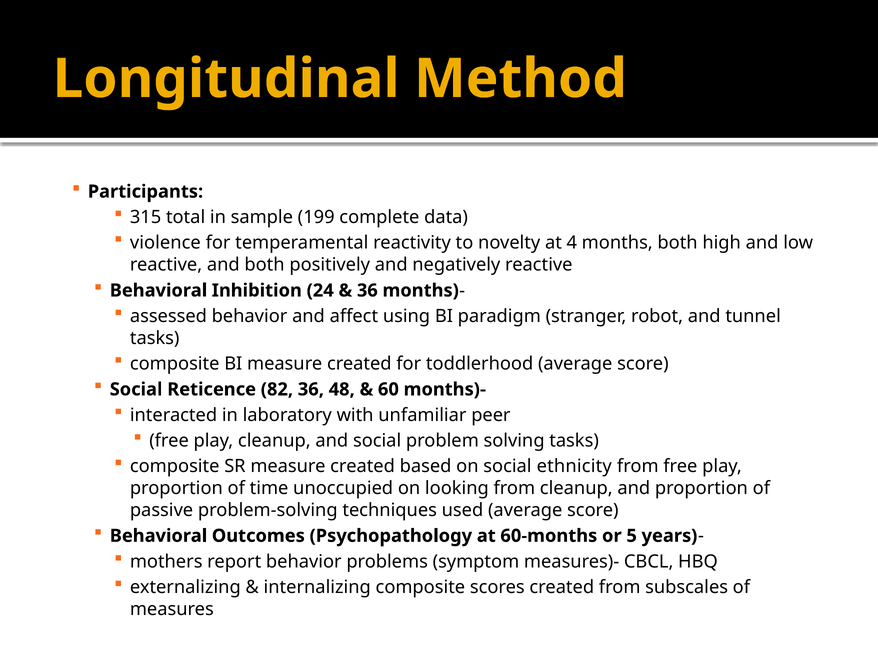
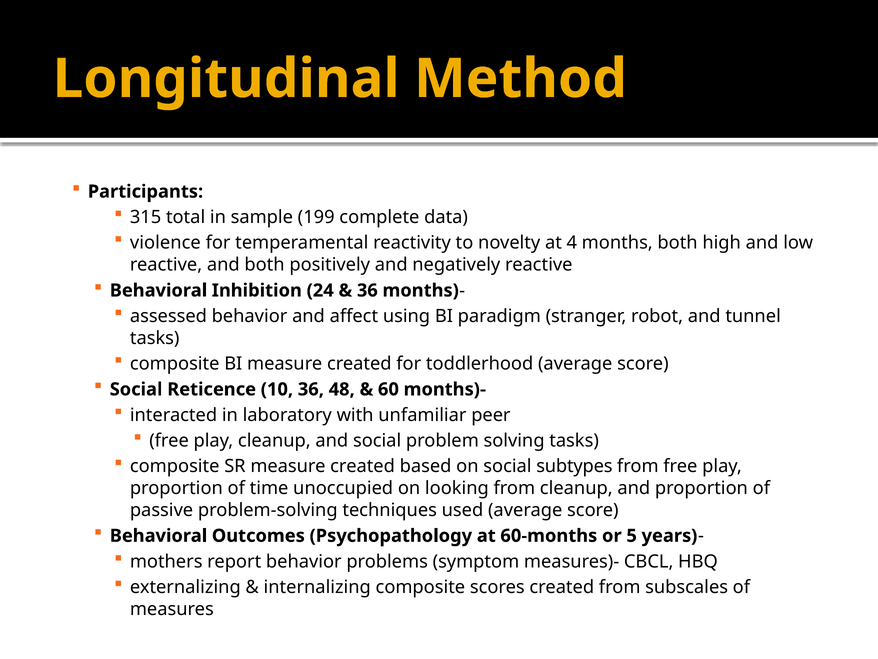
82: 82 -> 10
ethnicity: ethnicity -> subtypes
